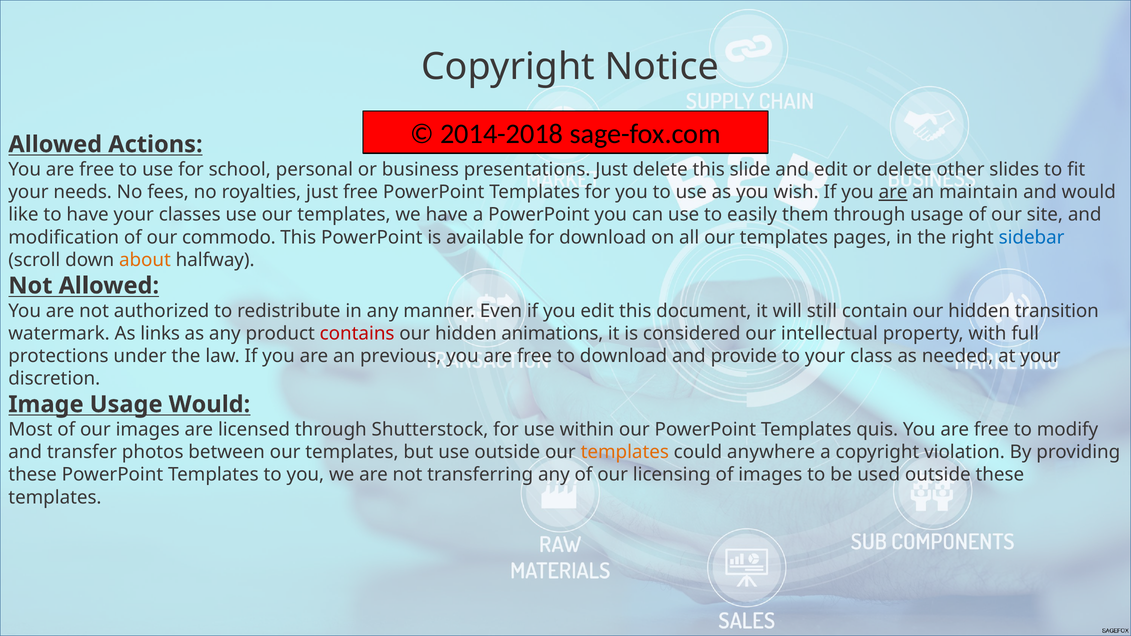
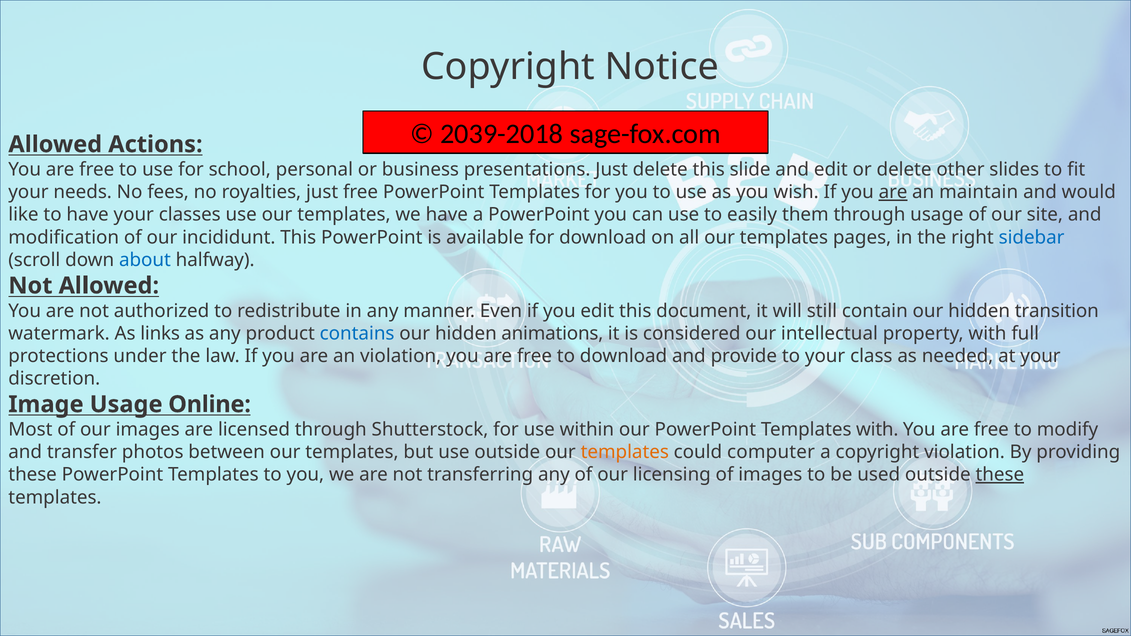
2014-2018: 2014-2018 -> 2039-2018
commodo: commodo -> incididunt
about colour: orange -> blue
contains colour: red -> blue
an previous: previous -> violation
Usage Would: Would -> Online
Templates quis: quis -> with
anywhere: anywhere -> computer
these at (1000, 475) underline: none -> present
